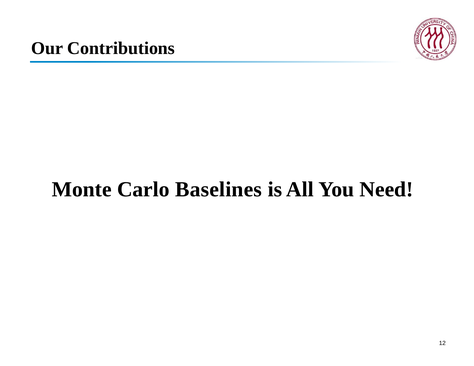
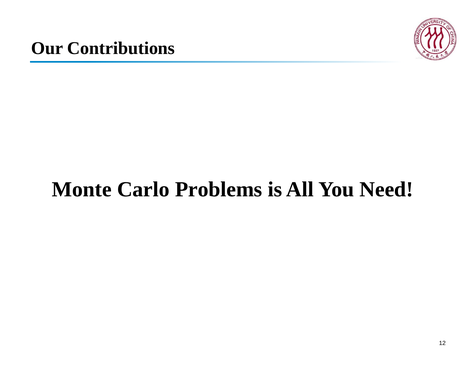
Baselines: Baselines -> Problems
